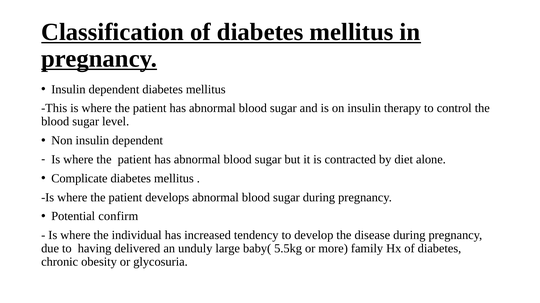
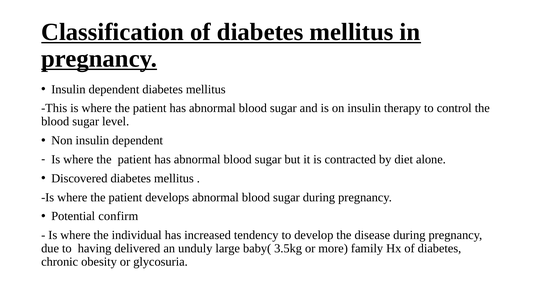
Complicate: Complicate -> Discovered
5.5kg: 5.5kg -> 3.5kg
